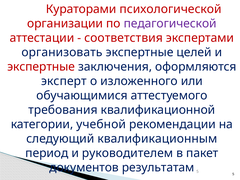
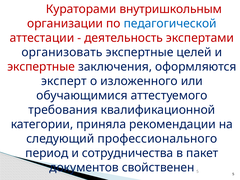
психологической: психологической -> внутришкольным
педагогической colour: purple -> blue
соответствия: соответствия -> деятельность
учебной: учебной -> приняла
квалификационным: квалификационным -> профессионального
руководителем: руководителем -> сотрудничества
результатам: результатам -> свойственен
